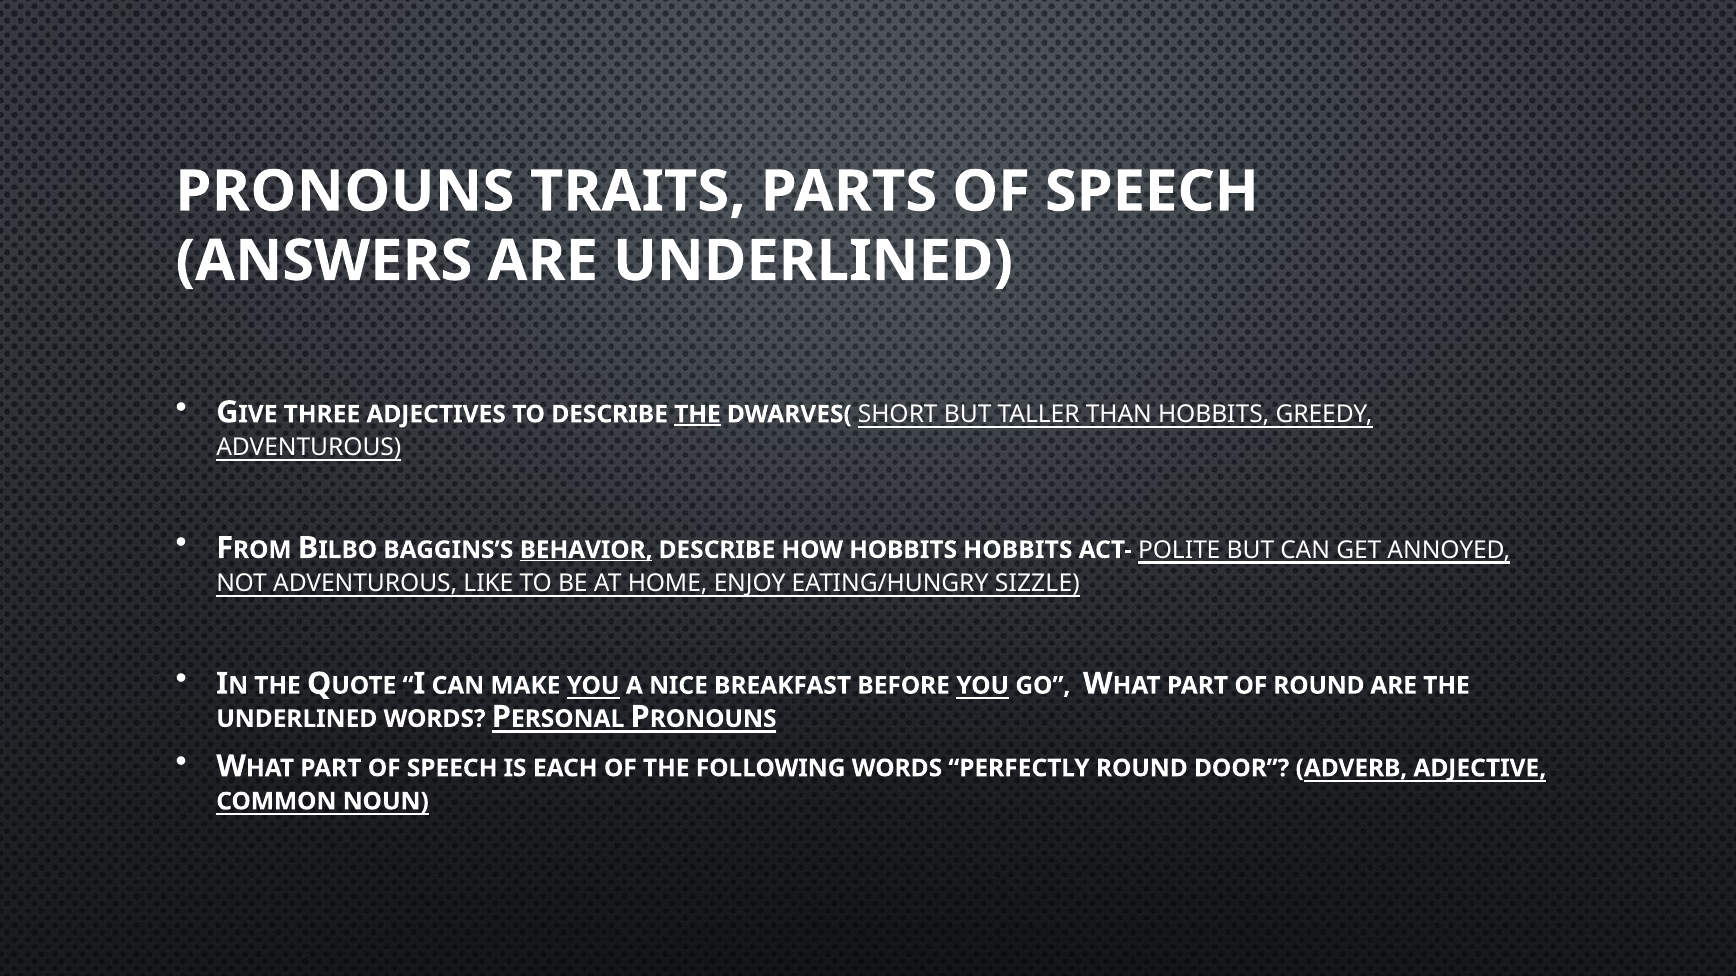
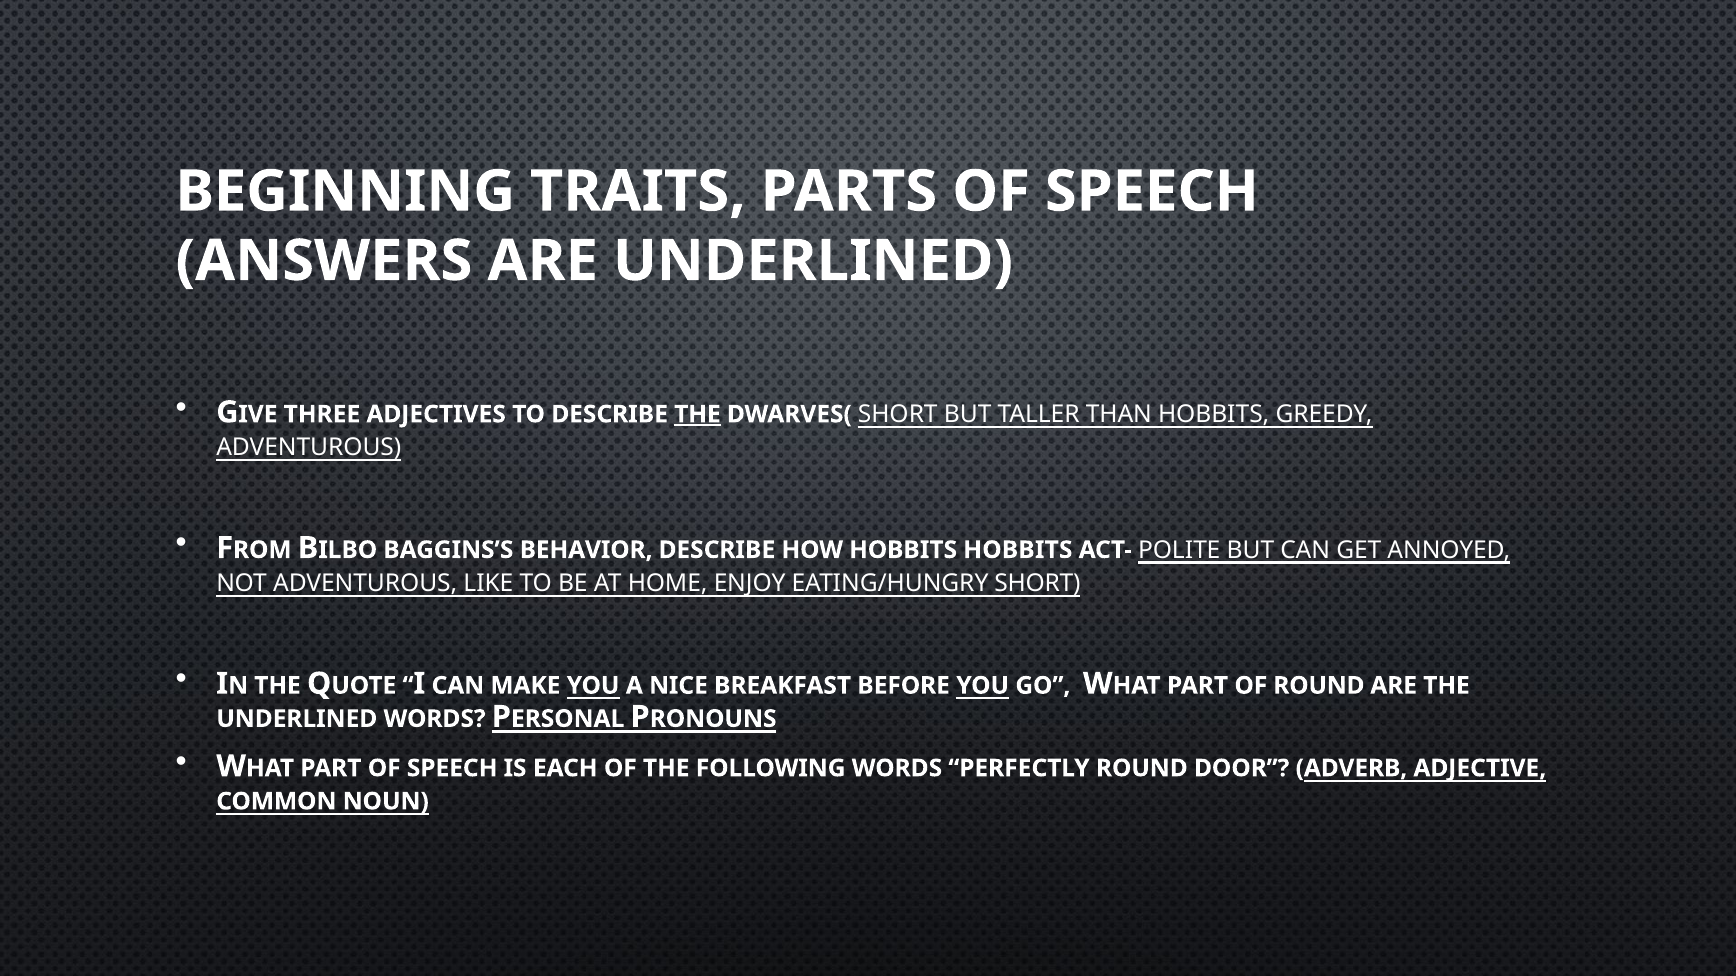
PRONOUNS at (345, 192): PRONOUNS -> BEGINNING
BEHAVIOR underline: present -> none
EATING/HUNGRY SIZZLE: SIZZLE -> SHORT
